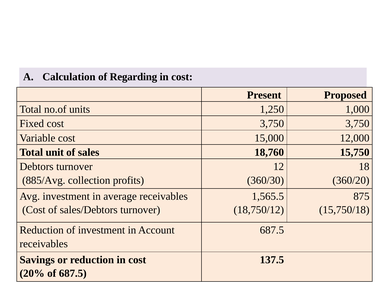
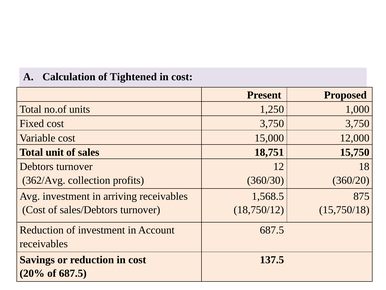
Regarding: Regarding -> Tightened
18,760: 18,760 -> 18,751
885/Avg: 885/Avg -> 362/Avg
average: average -> arriving
1,565.5: 1,565.5 -> 1,568.5
